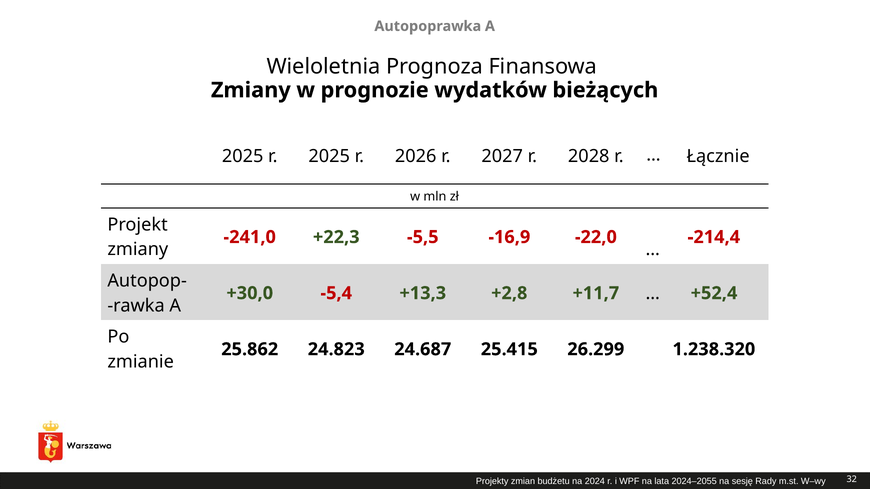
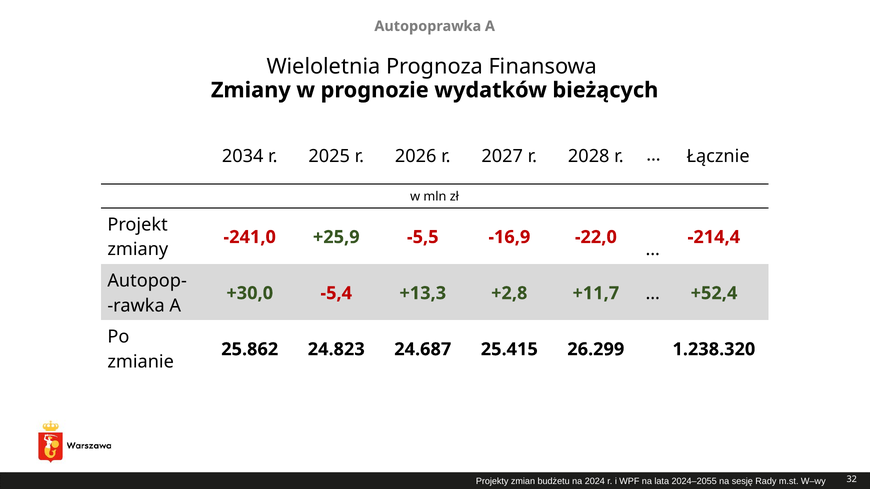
2025 at (243, 156): 2025 -> 2034
+22,3: +22,3 -> +25,9
